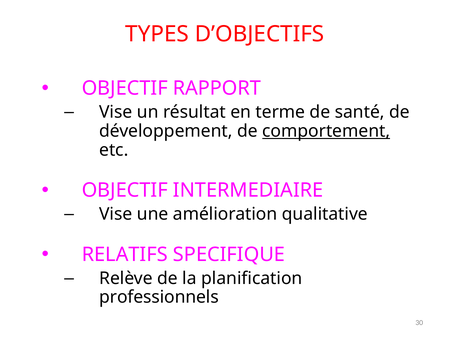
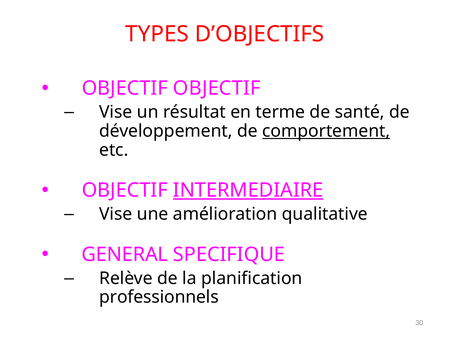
OBJECTIF RAPPORT: RAPPORT -> OBJECTIF
INTERMEDIAIRE underline: none -> present
RELATIFS: RELATIFS -> GENERAL
